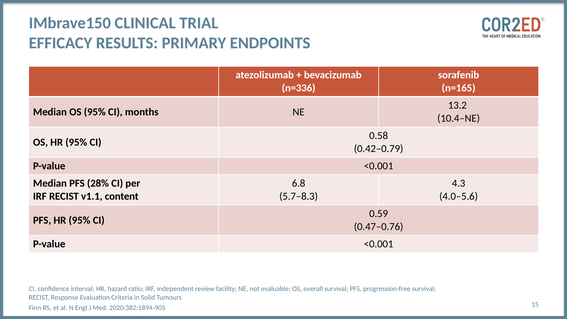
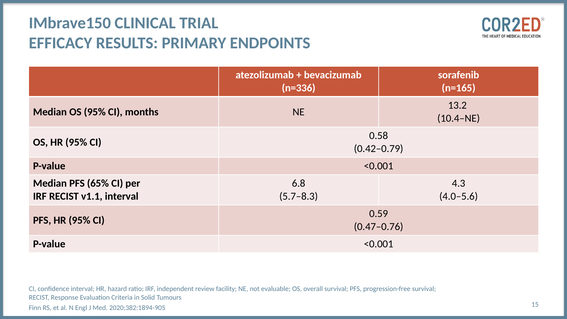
28%: 28% -> 65%
v1.1 content: content -> interval
